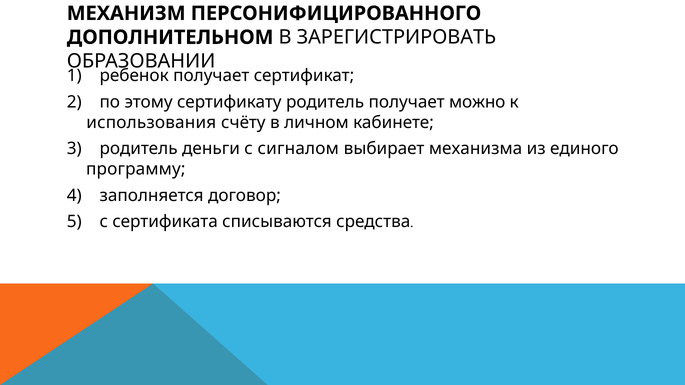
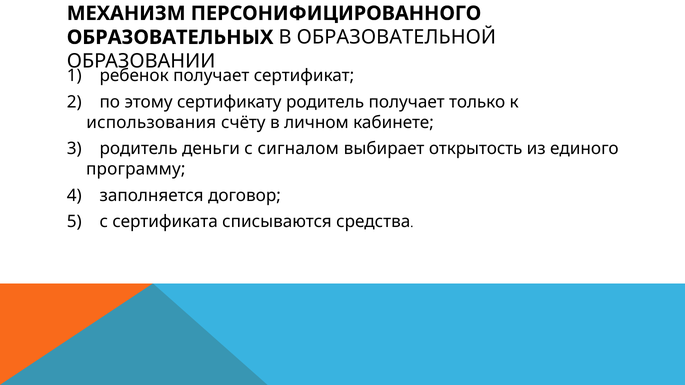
ДОПОЛНИТЕЛЬНОМ: ДОПОЛНИТЕЛЬНОМ -> ОБРАЗОВАТЕЛЬНЫХ
ЗАРЕГИСТРИРОВАТЬ: ЗАРЕГИСТРИРОВАТЬ -> ОБРАЗОВАТЕЛЬНОЙ
можно: можно -> только
механизма: механизма -> открытость
